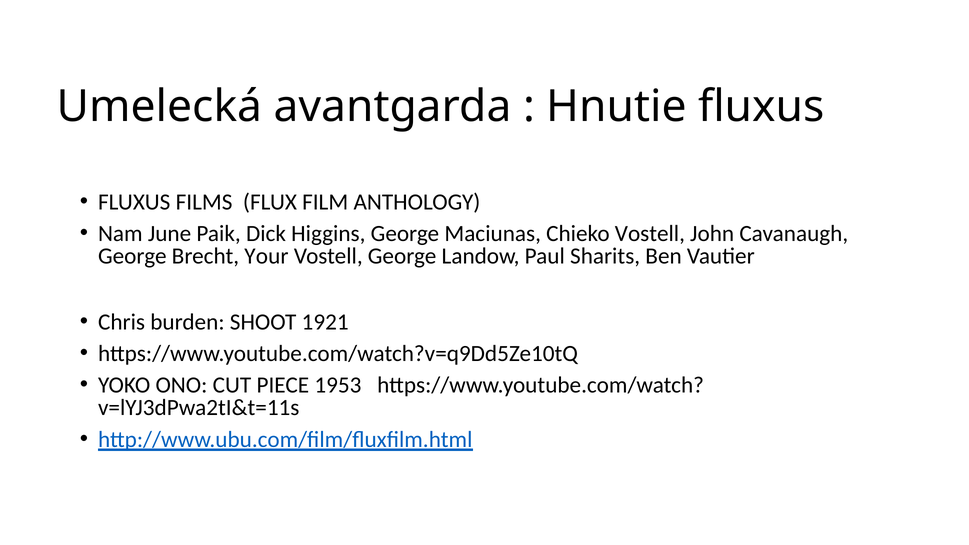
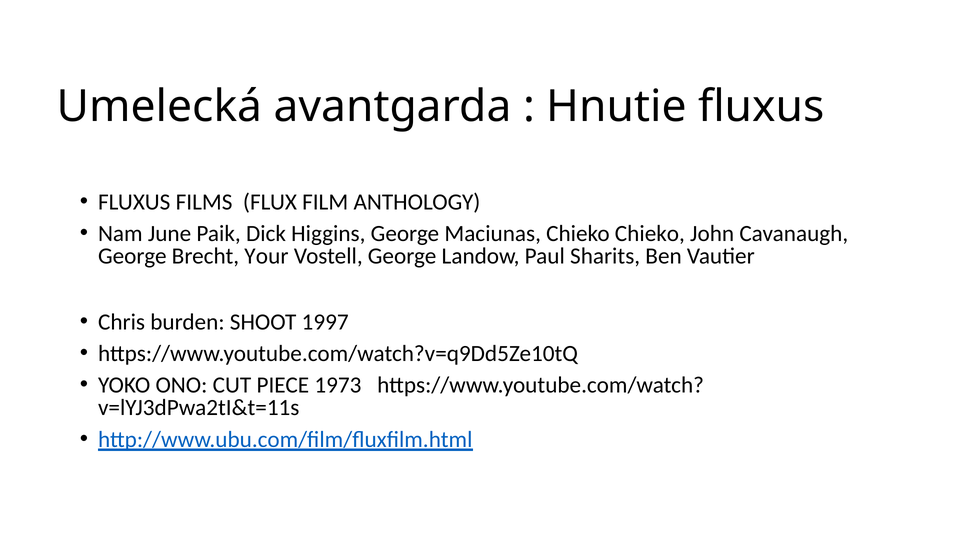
Chieko Vostell: Vostell -> Chieko
1921: 1921 -> 1997
1953: 1953 -> 1973
